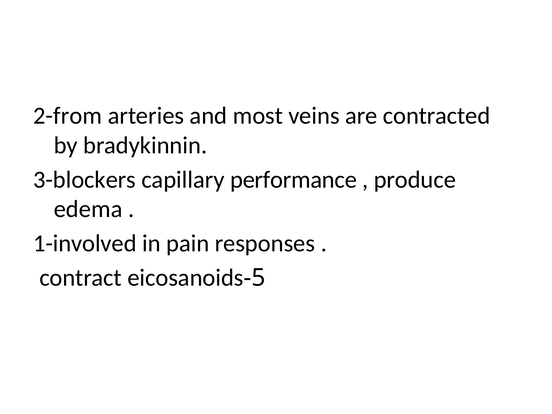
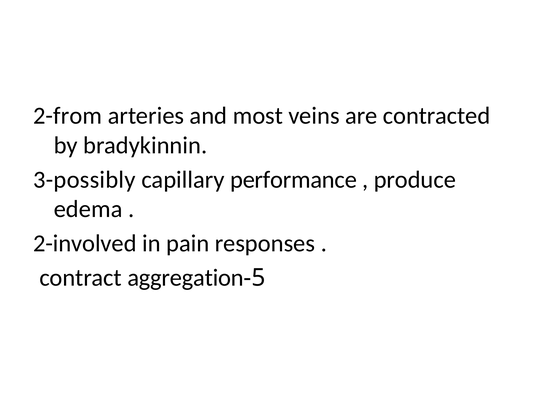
3-blockers: 3-blockers -> 3-possibly
1-involved: 1-involved -> 2-involved
eicosanoids: eicosanoids -> aggregation
